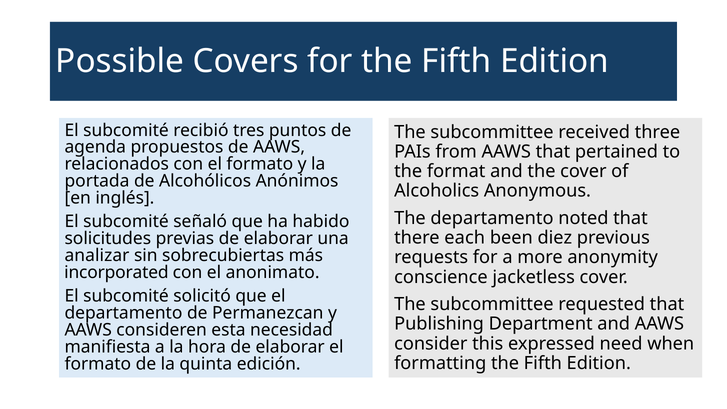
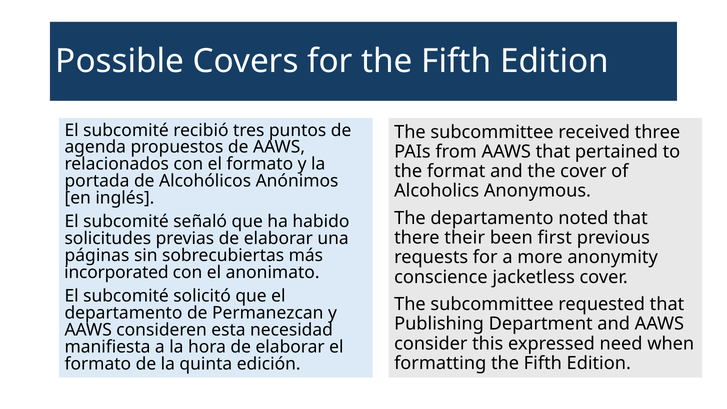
each: each -> their
diez: diez -> first
analizar: analizar -> páginas
